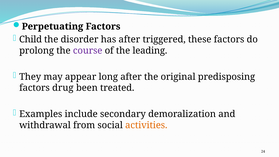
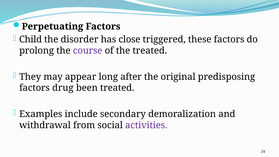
has after: after -> close
the leading: leading -> treated
activities colour: orange -> purple
